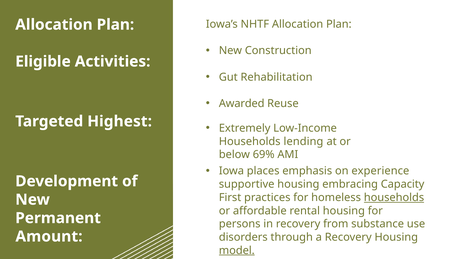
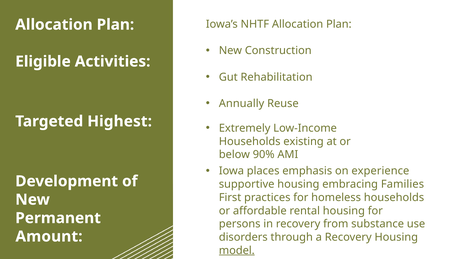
Awarded: Awarded -> Annually
lending: lending -> existing
69%: 69% -> 90%
Capacity: Capacity -> Families
households at (394, 198) underline: present -> none
